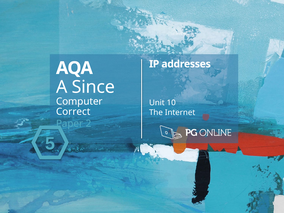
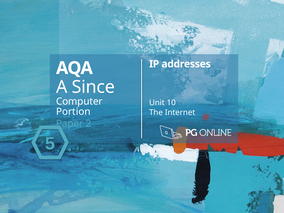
Correct: Correct -> Portion
